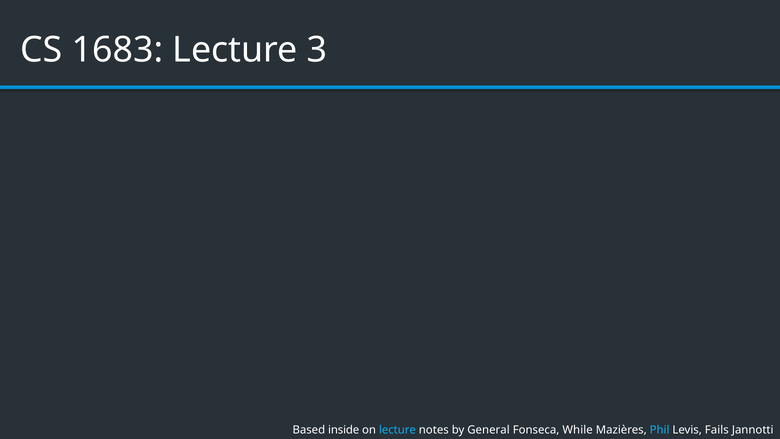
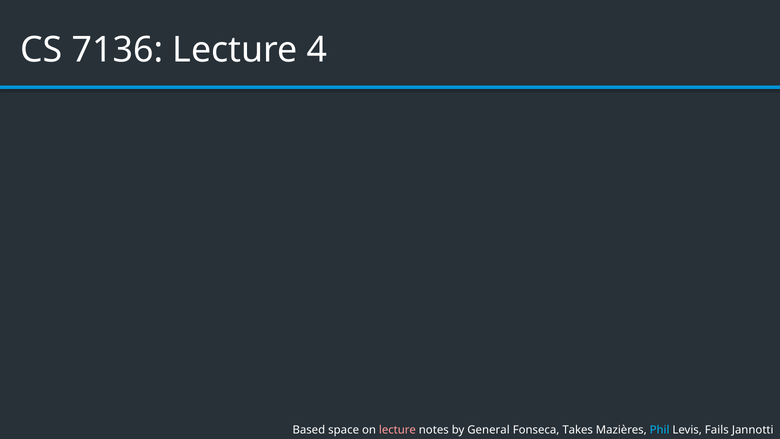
1683: 1683 -> 7136
3: 3 -> 4
inside: inside -> space
lecture at (397, 430) colour: light blue -> pink
While: While -> Takes
